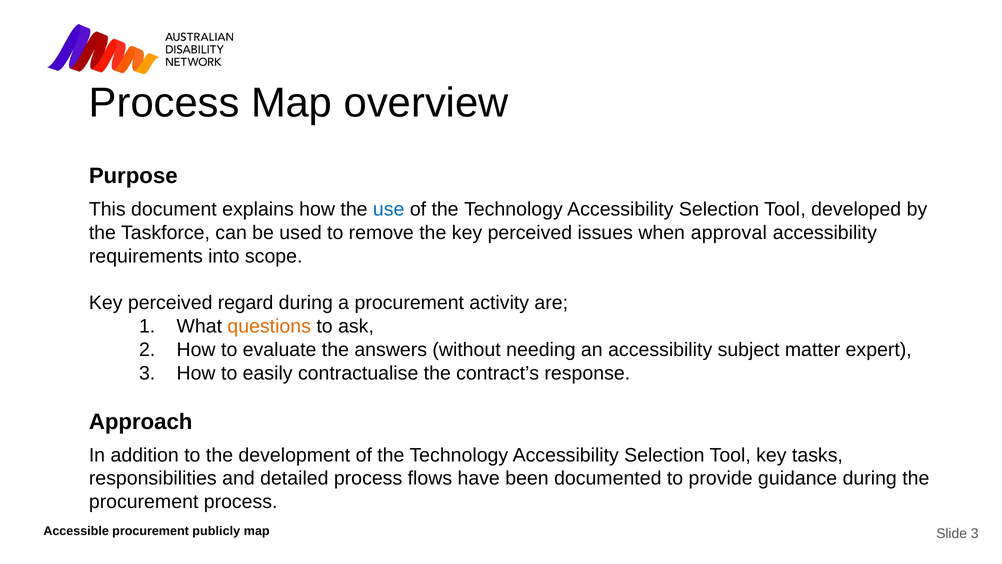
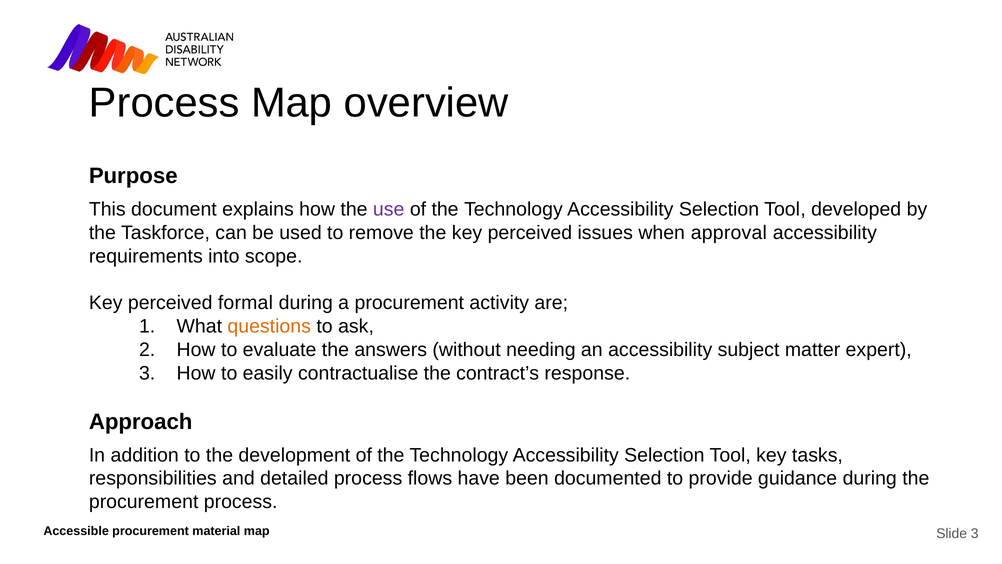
use colour: blue -> purple
regard: regard -> formal
publicly: publicly -> material
